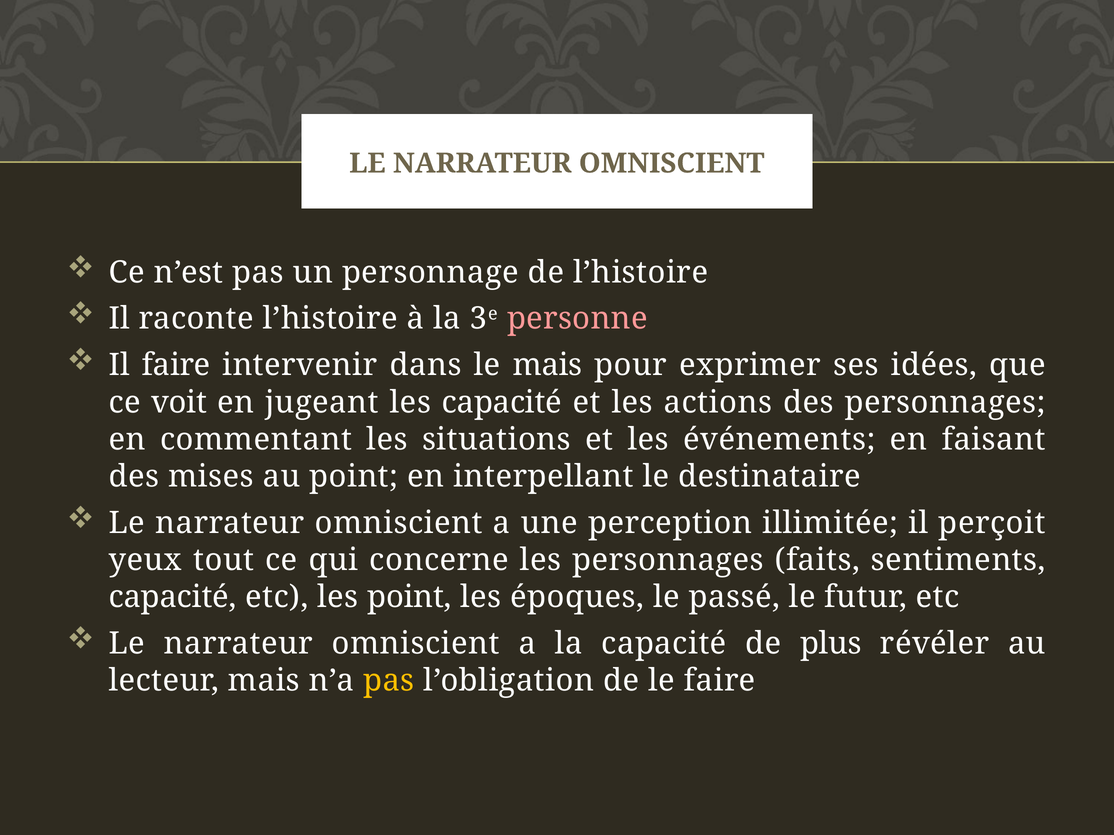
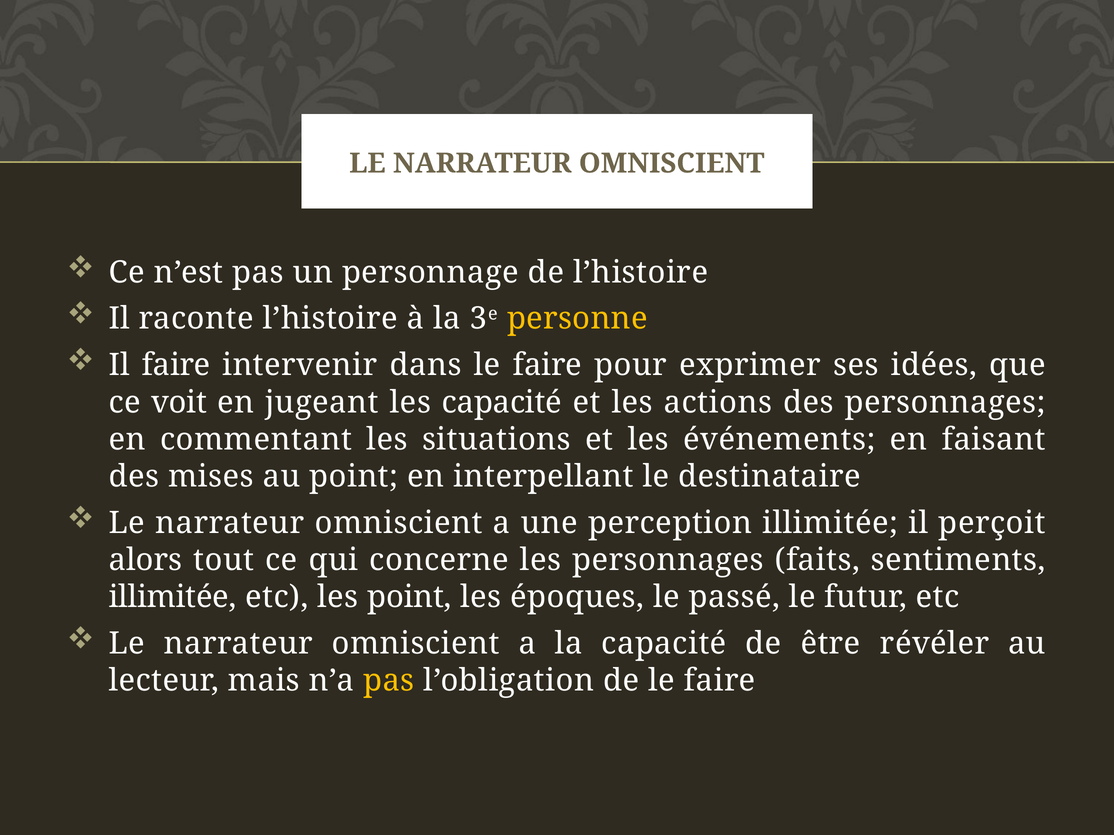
personne colour: pink -> yellow
dans le mais: mais -> faire
yeux: yeux -> alors
capacité at (173, 598): capacité -> illimitée
plus: plus -> être
